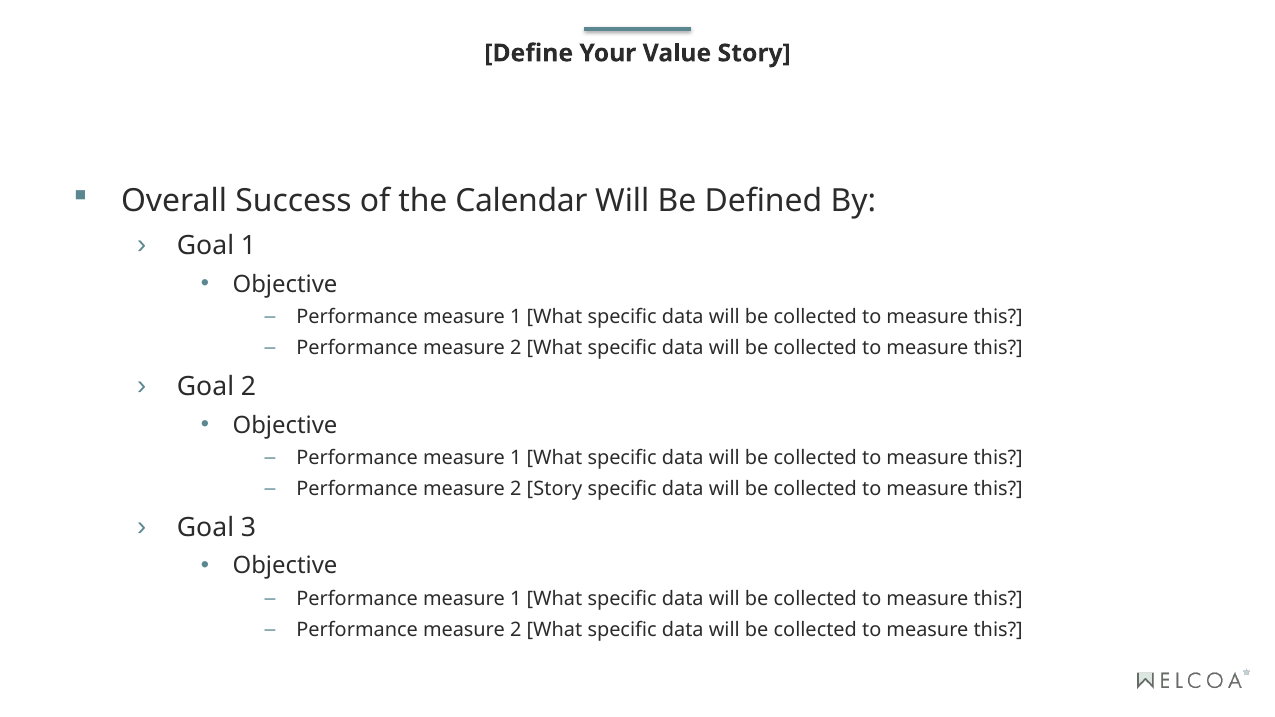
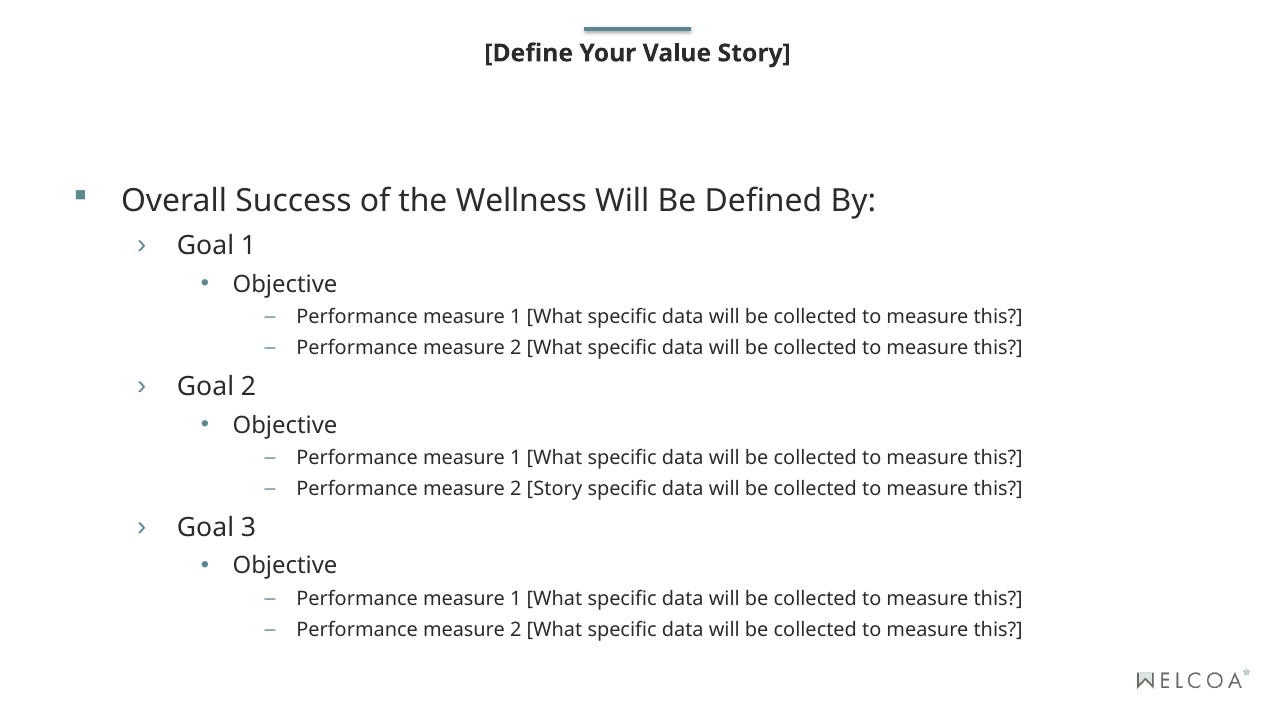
Calendar: Calendar -> Wellness
